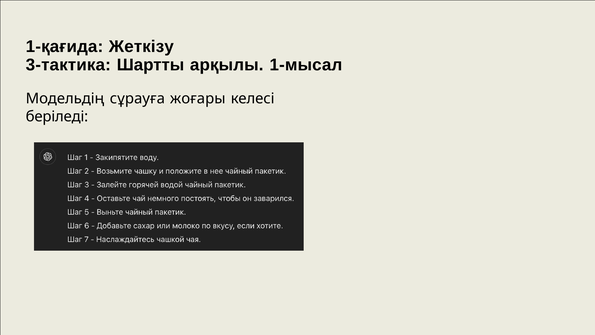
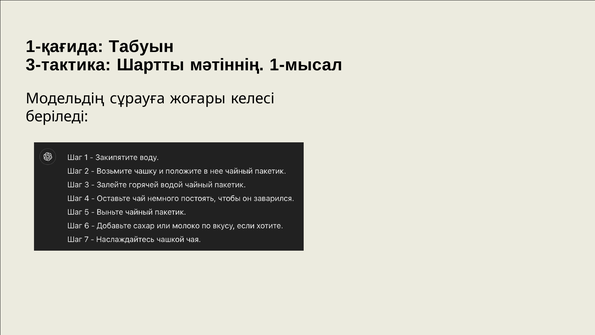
Жеткізу: Жеткізу -> Табуын
арқылы: арқылы -> мәтіннің
